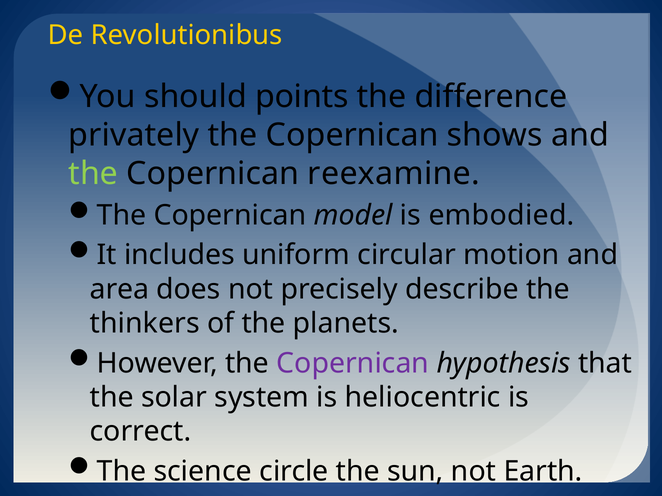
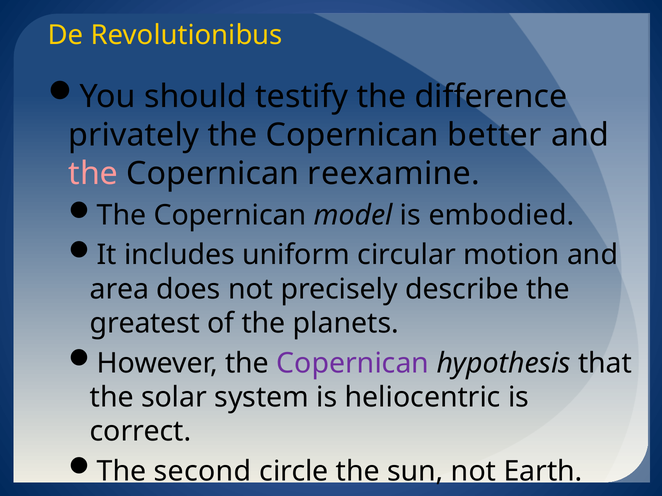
points: points -> testify
shows: shows -> better
the at (93, 174) colour: light green -> pink
thinkers: thinkers -> greatest
science: science -> second
